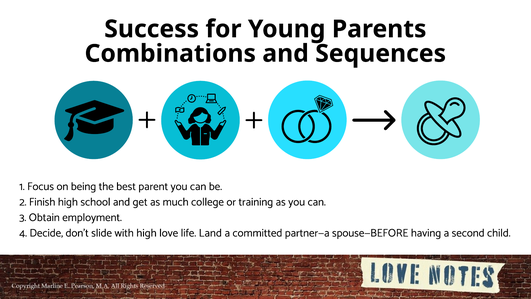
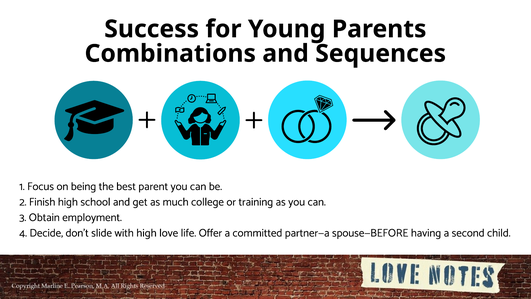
Land: Land -> Offer
